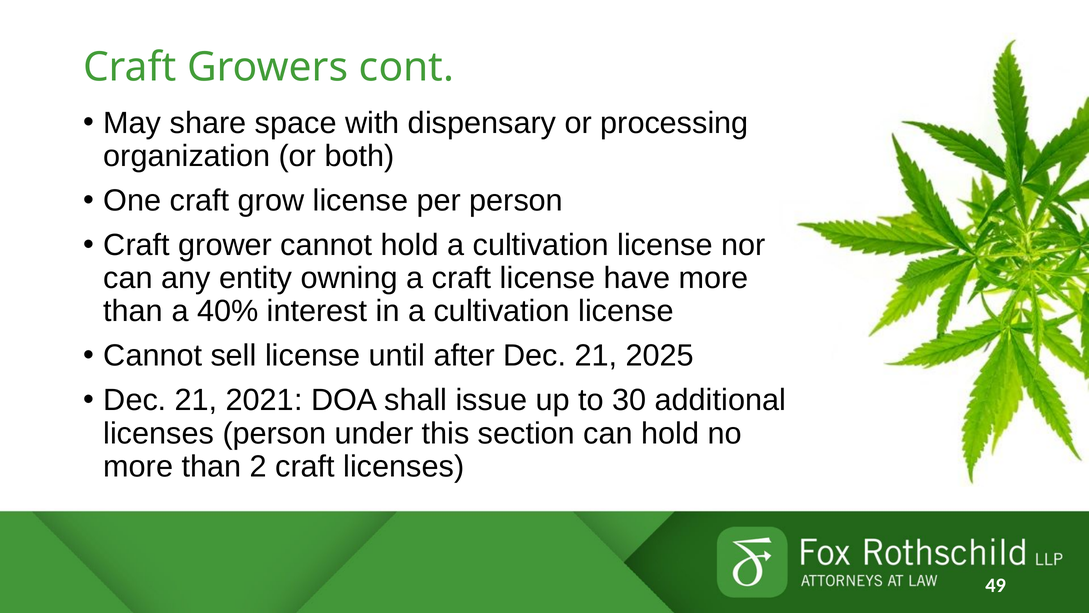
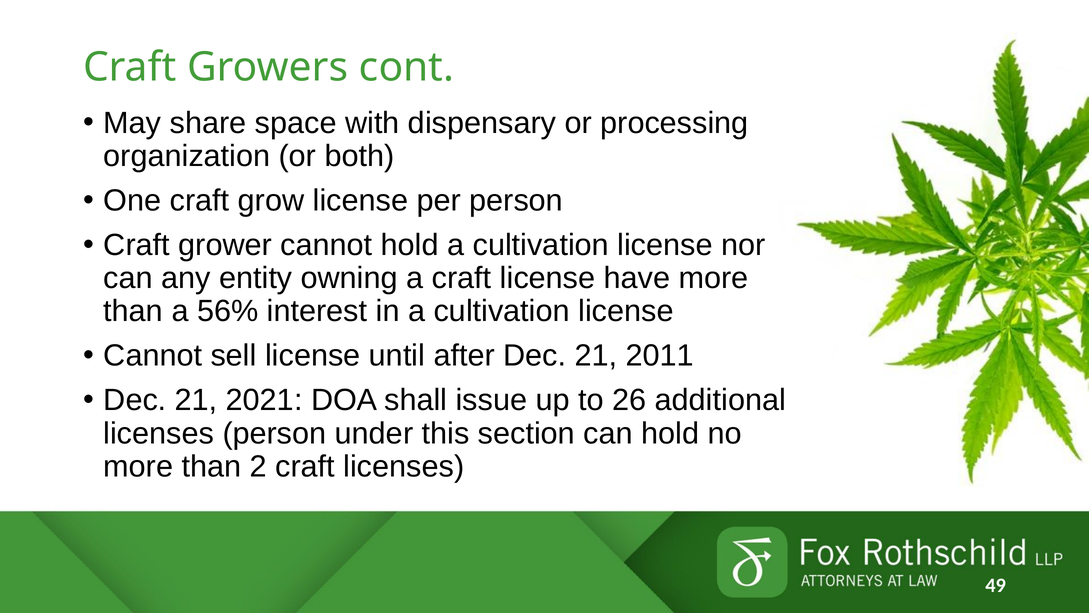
40%: 40% -> 56%
2025: 2025 -> 2011
30: 30 -> 26
